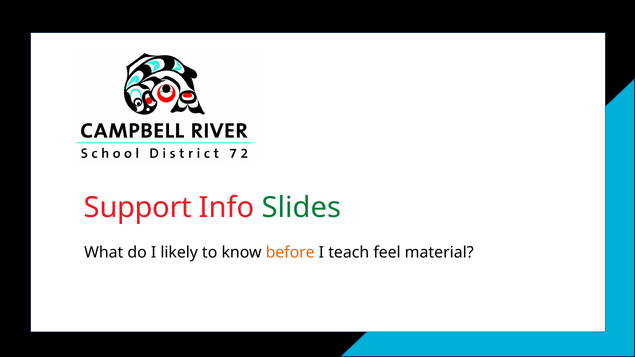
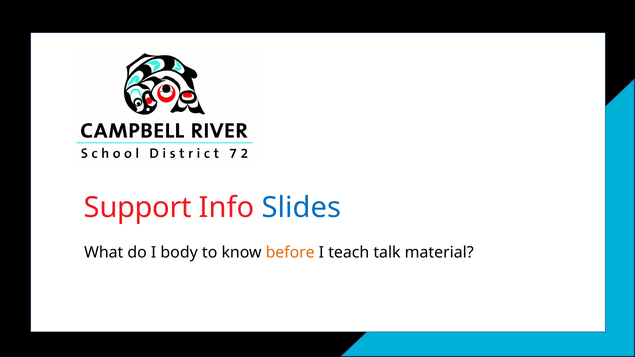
Slides colour: green -> blue
likely: likely -> body
feel: feel -> talk
